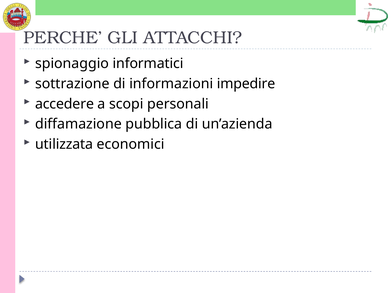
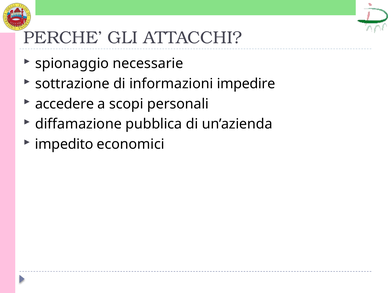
informatici: informatici -> necessarie
utilizzata: utilizzata -> impedito
